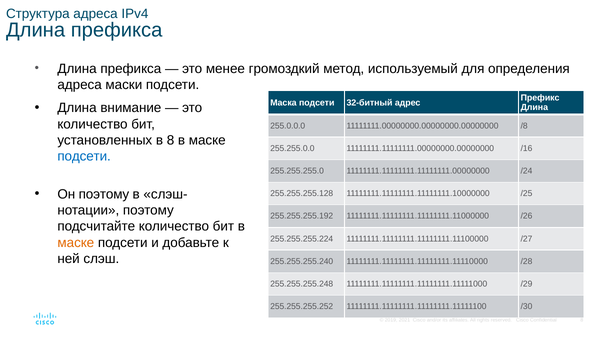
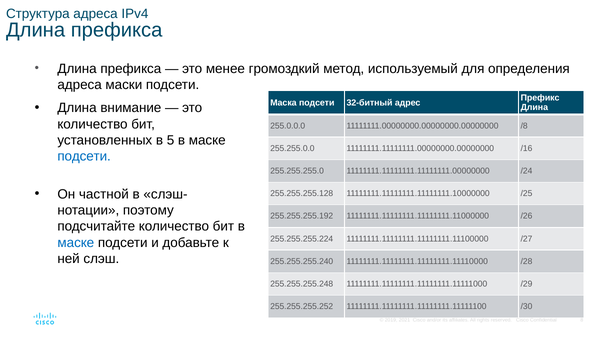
в 8: 8 -> 5
Он поэтому: поэтому -> частной
маске at (76, 243) colour: orange -> blue
